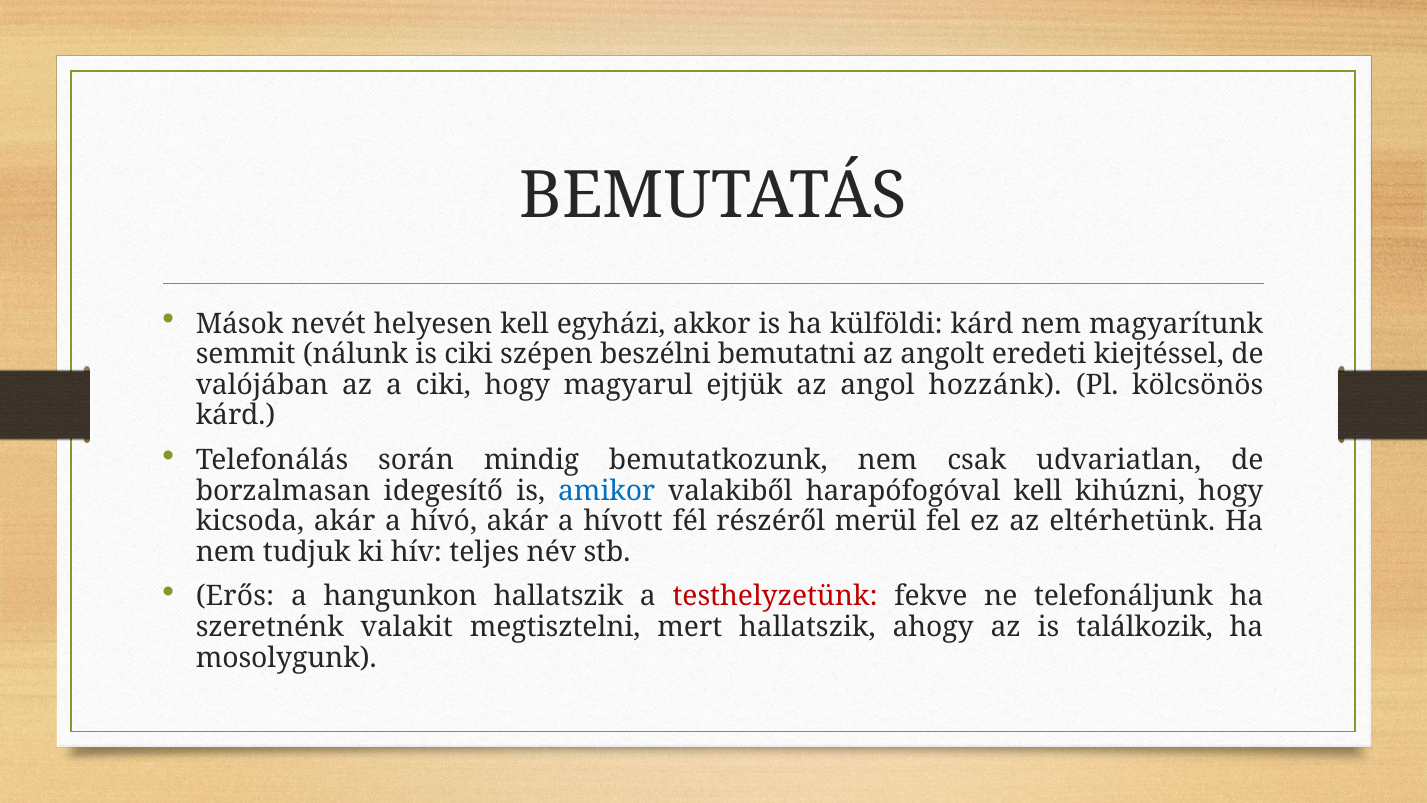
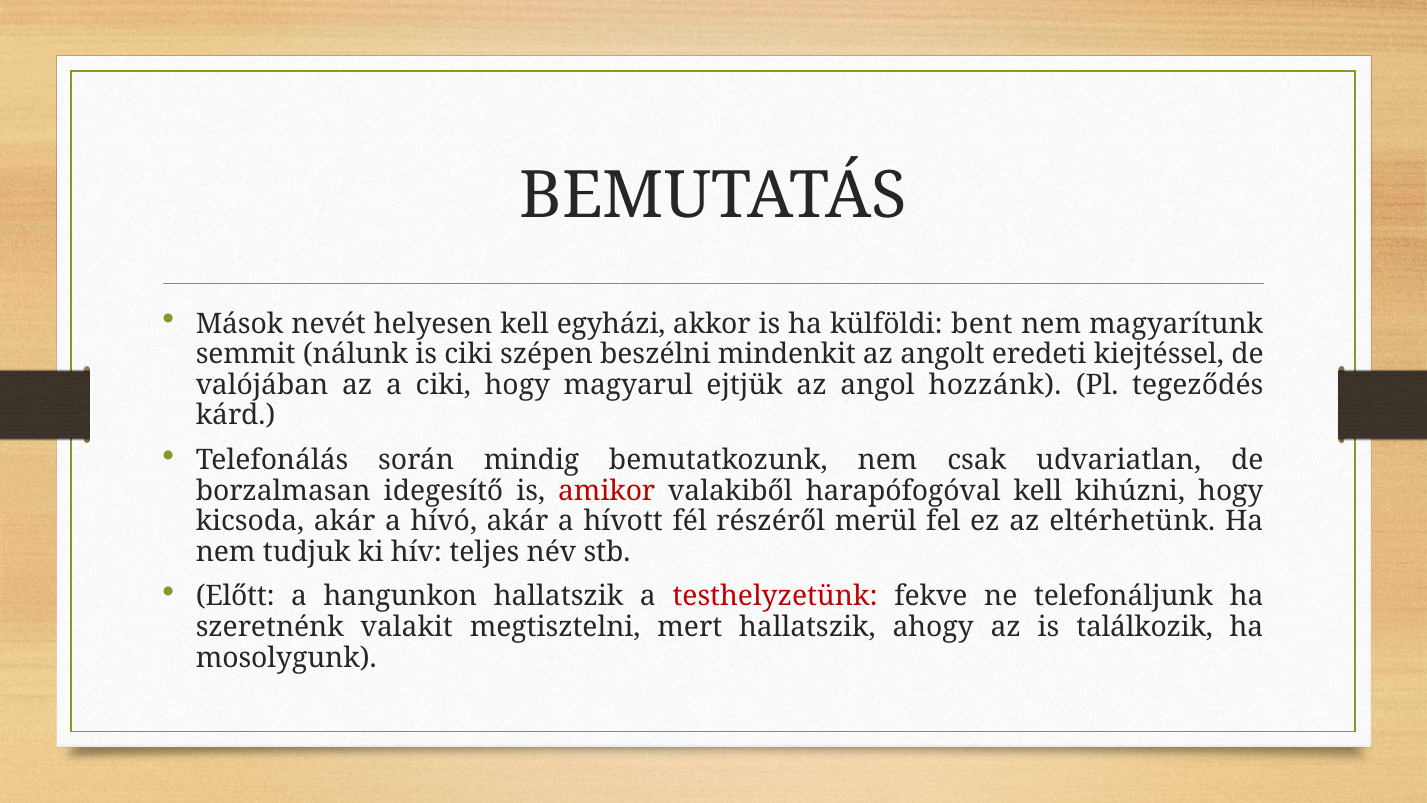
külföldi kárd: kárd -> bent
bemutatni: bemutatni -> mindenkit
kölcsönös: kölcsönös -> tegeződés
amikor colour: blue -> red
Erős: Erős -> Előtt
